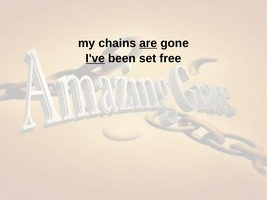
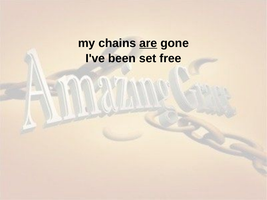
I've underline: present -> none
